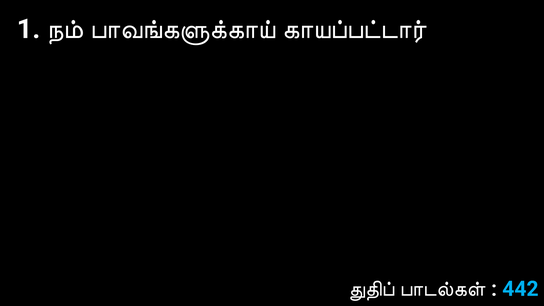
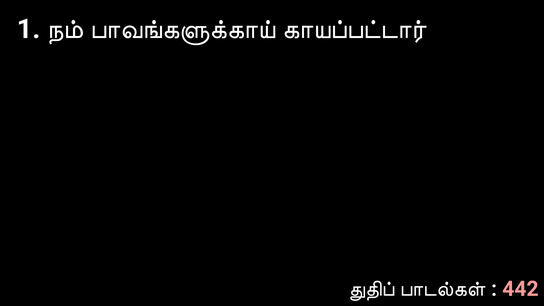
442 colour: light blue -> pink
